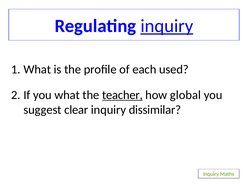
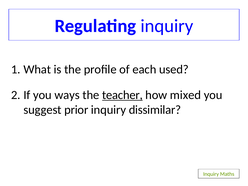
inquiry at (167, 26) underline: present -> none
what: what -> ways
global: global -> mixed
clear: clear -> prior
